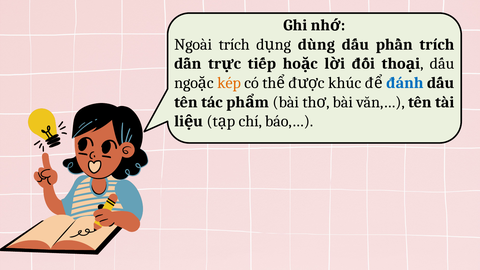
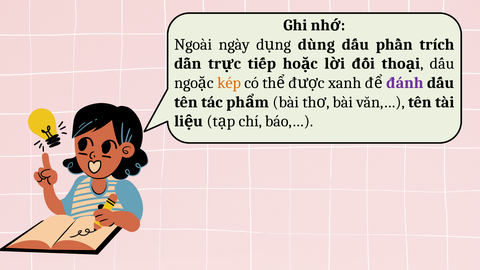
Ngoài trích: trích -> ngày
khúc: khúc -> xanh
đánh colour: blue -> purple
